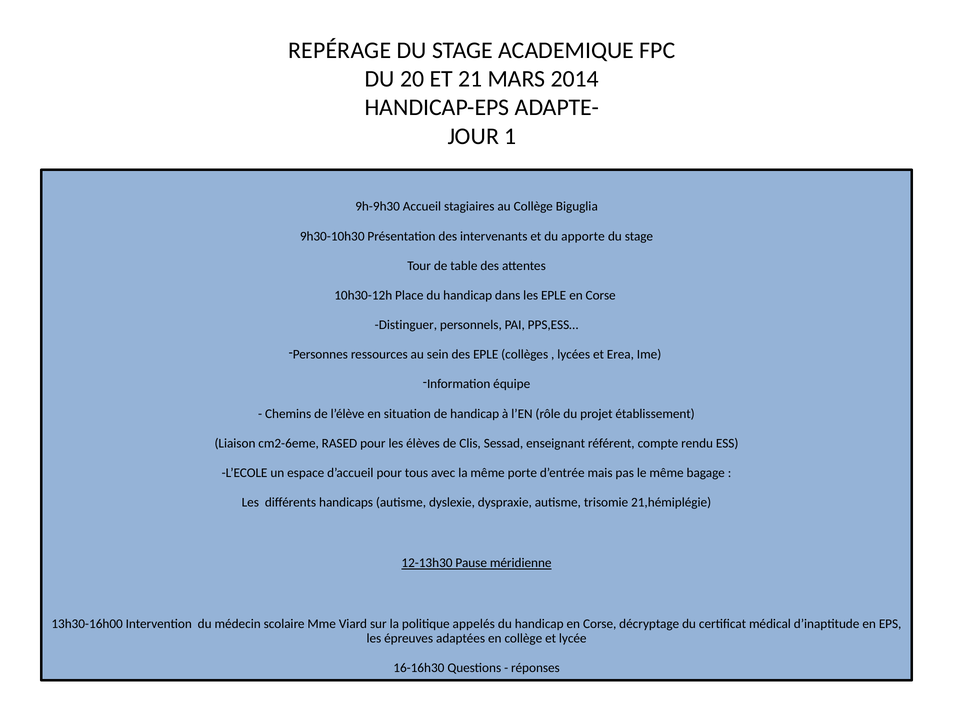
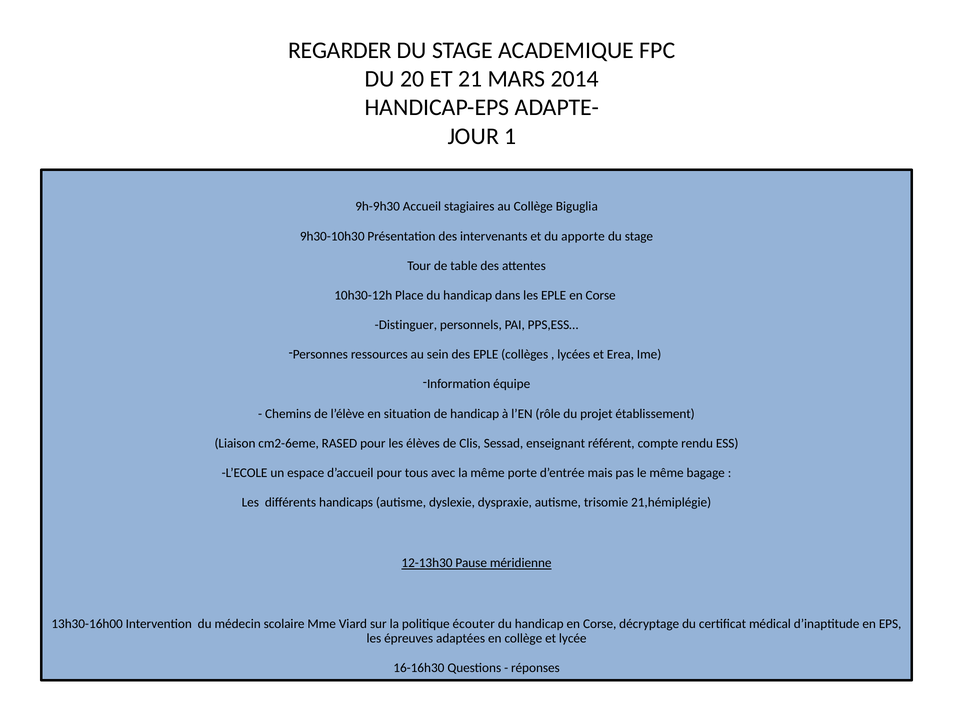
REPÉRAGE: REPÉRAGE -> REGARDER
appelés: appelés -> écouter
